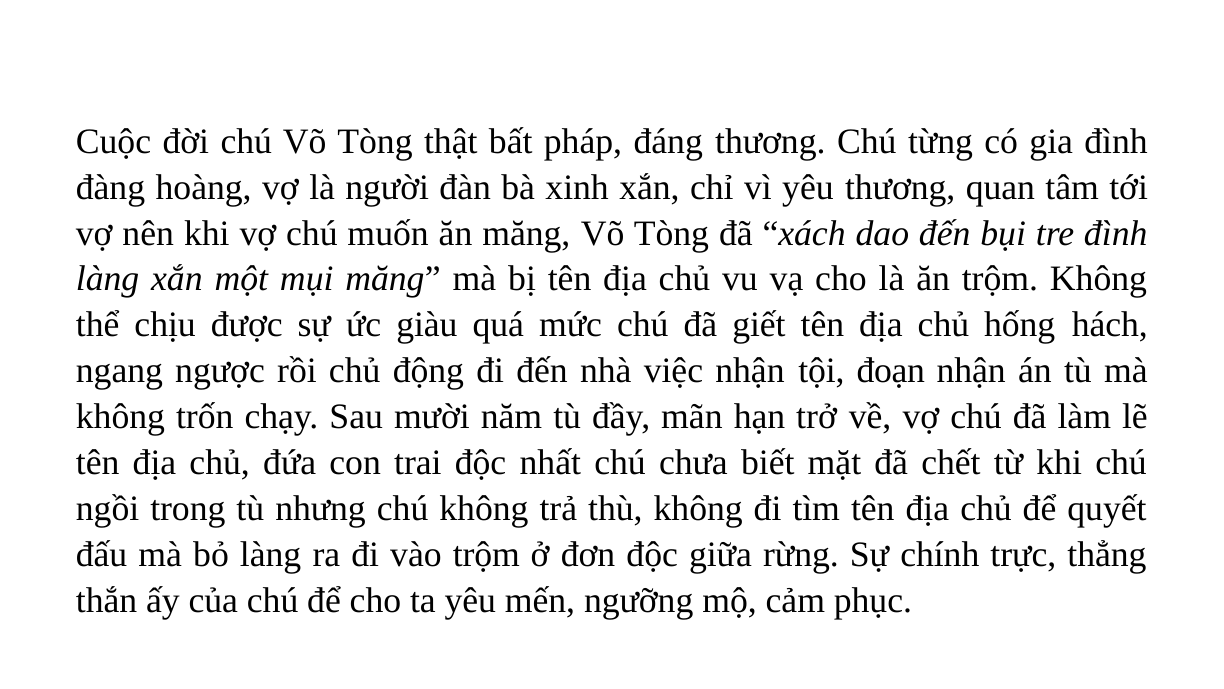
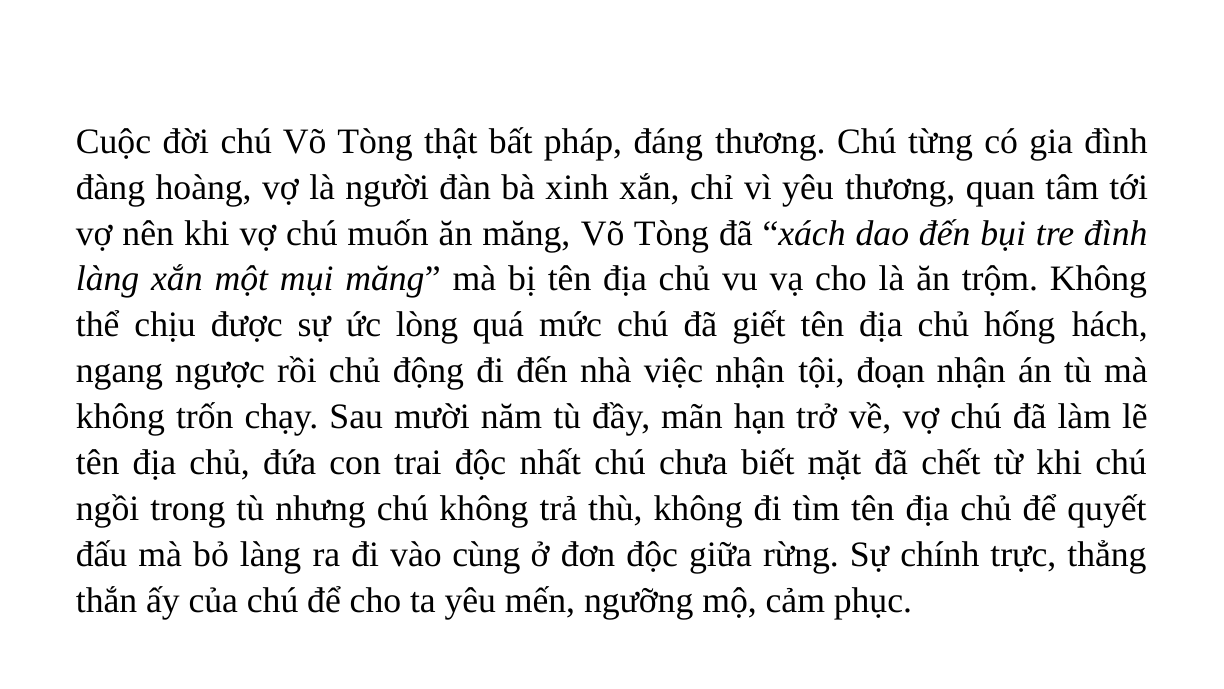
giàu: giàu -> lòng
vào trộm: trộm -> cùng
